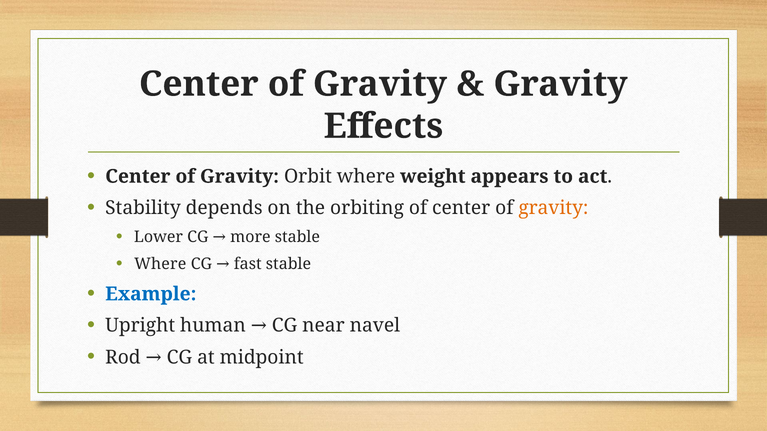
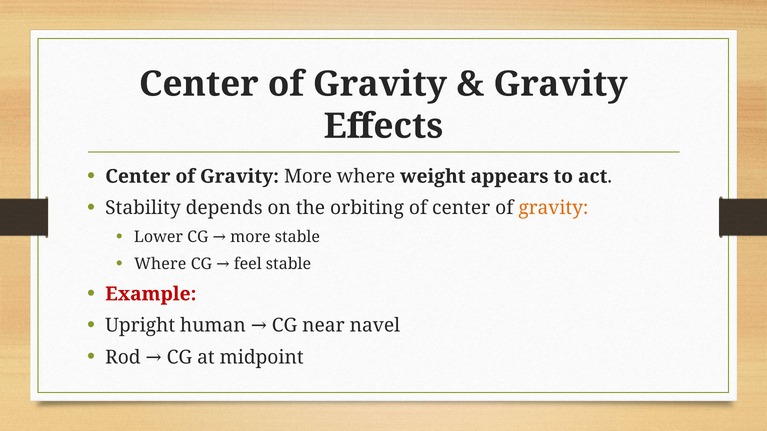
Gravity Orbit: Orbit -> More
fast: fast -> feel
Example colour: blue -> red
